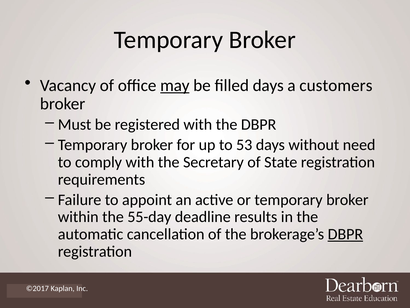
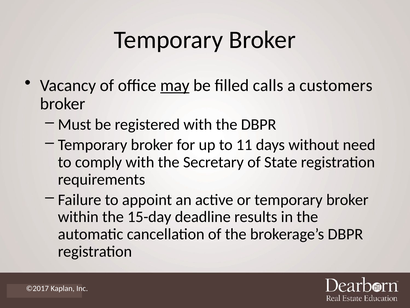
filled days: days -> calls
53: 53 -> 11
55-day: 55-day -> 15-day
DBPR at (345, 234) underline: present -> none
